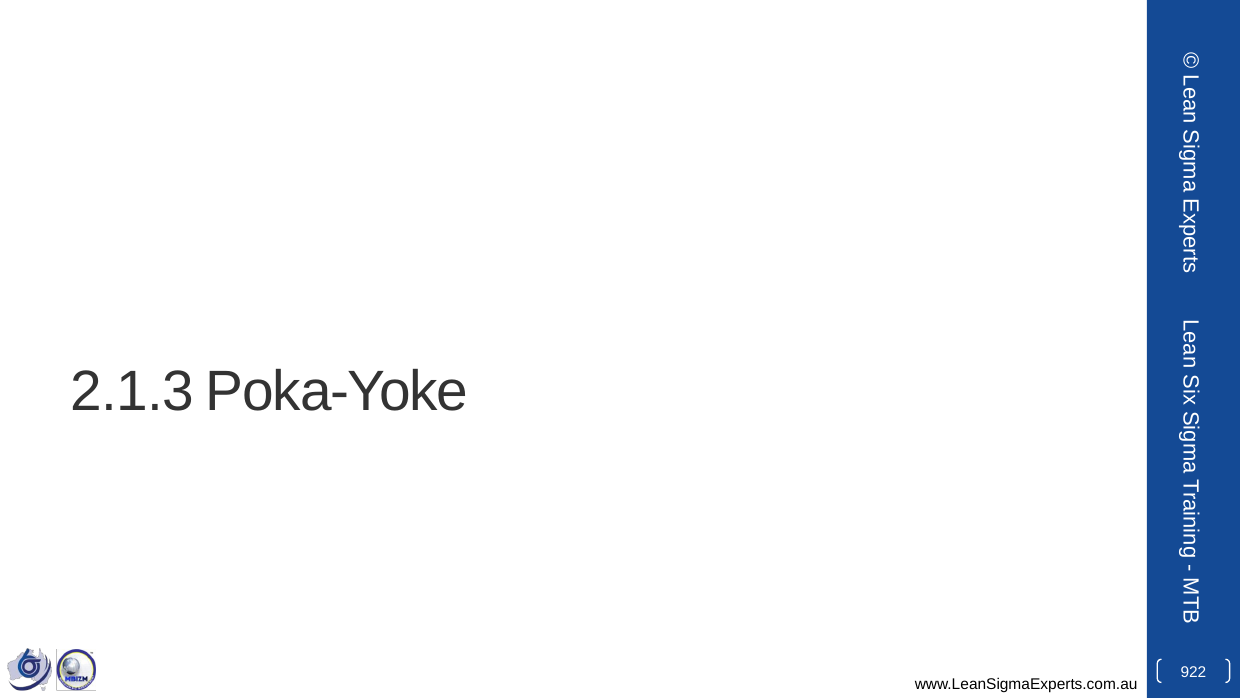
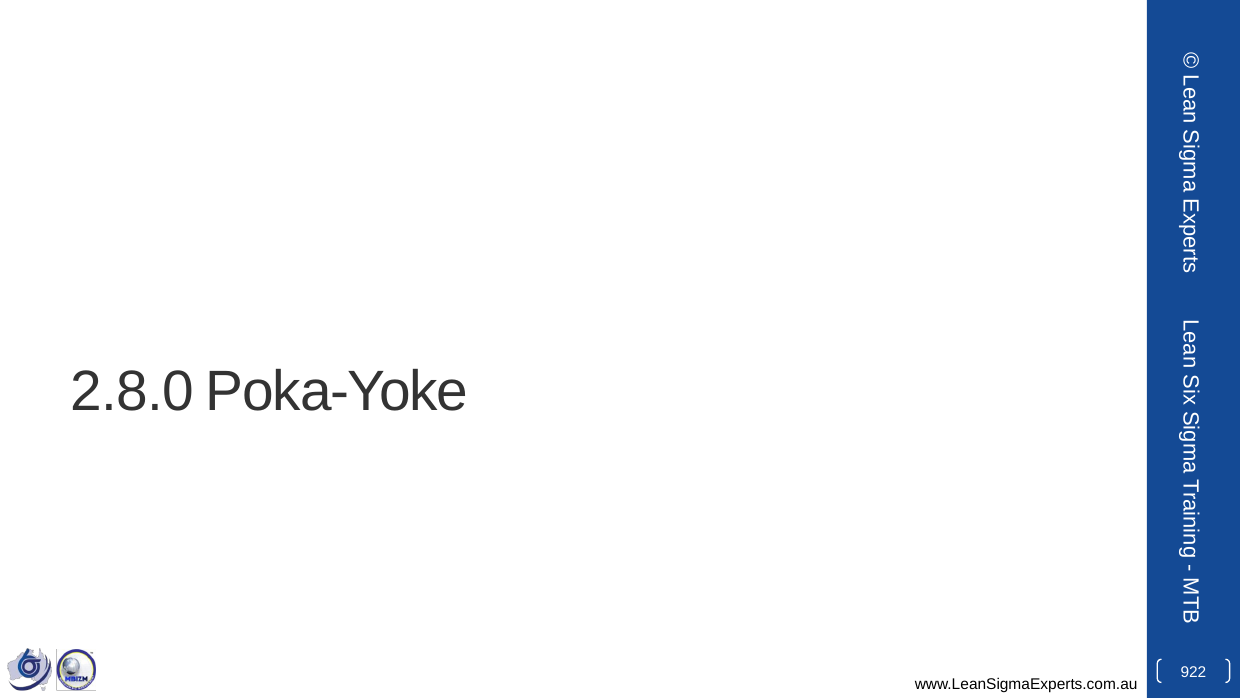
2.1.3: 2.1.3 -> 2.8.0
